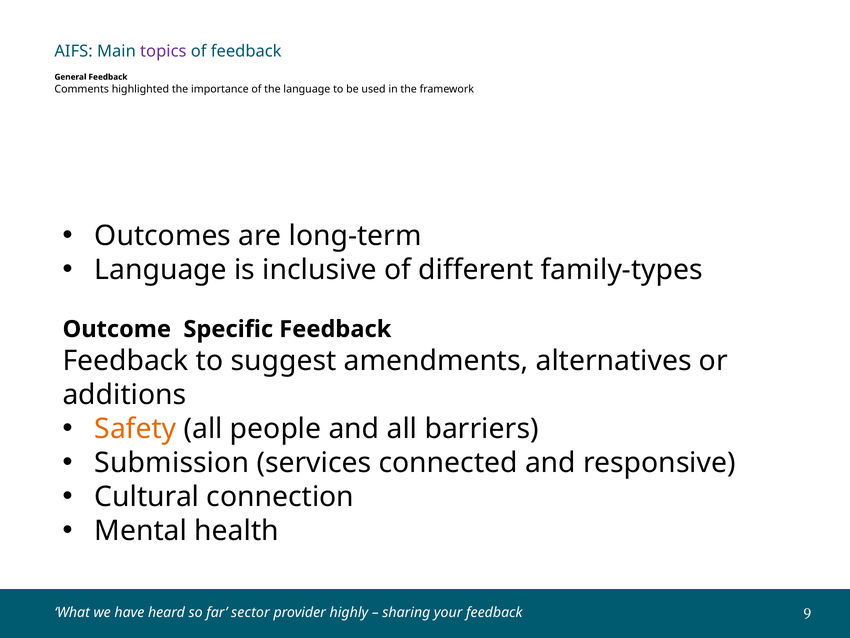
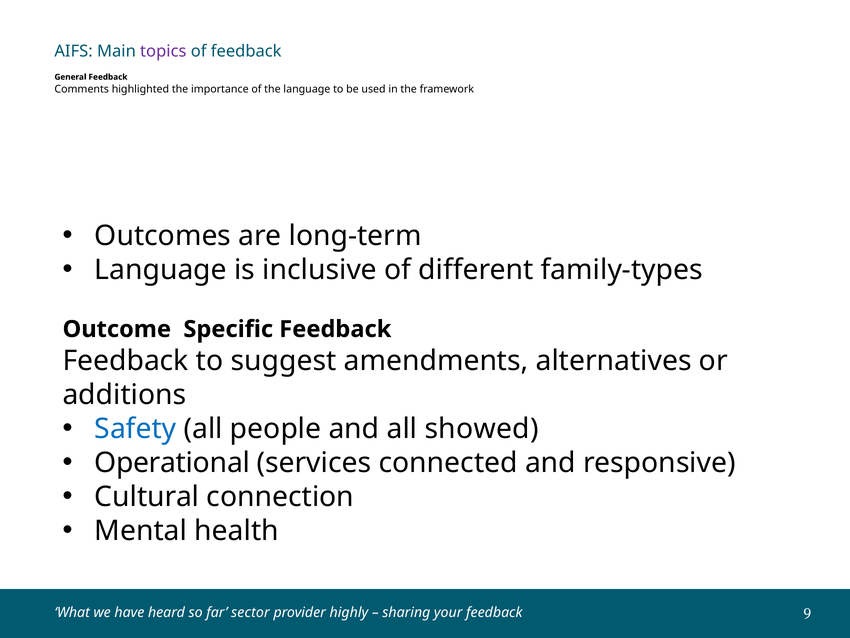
Safety colour: orange -> blue
barriers: barriers -> showed
Submission: Submission -> Operational
